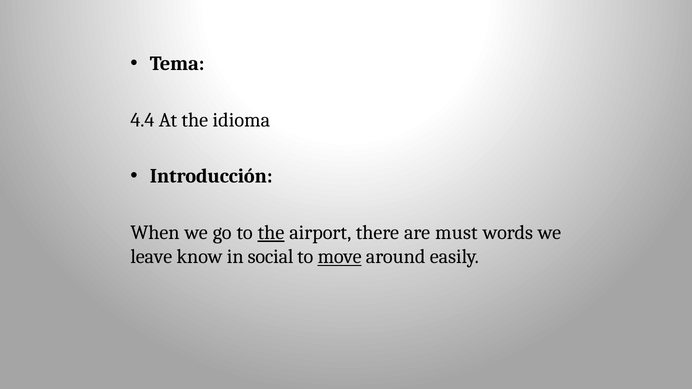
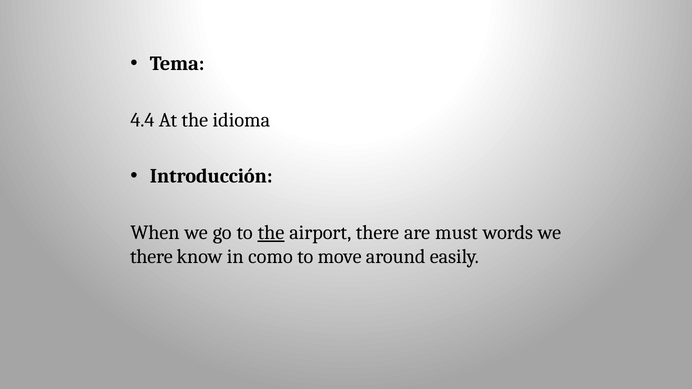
leave at (151, 257): leave -> there
social: social -> como
move underline: present -> none
